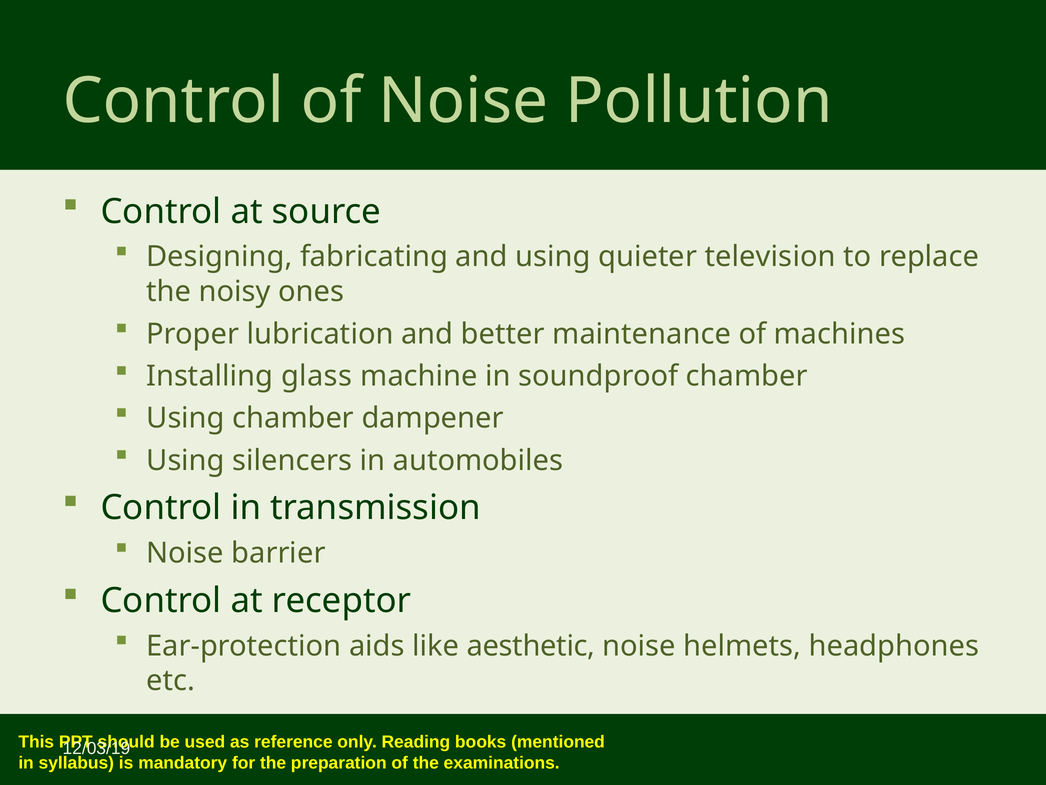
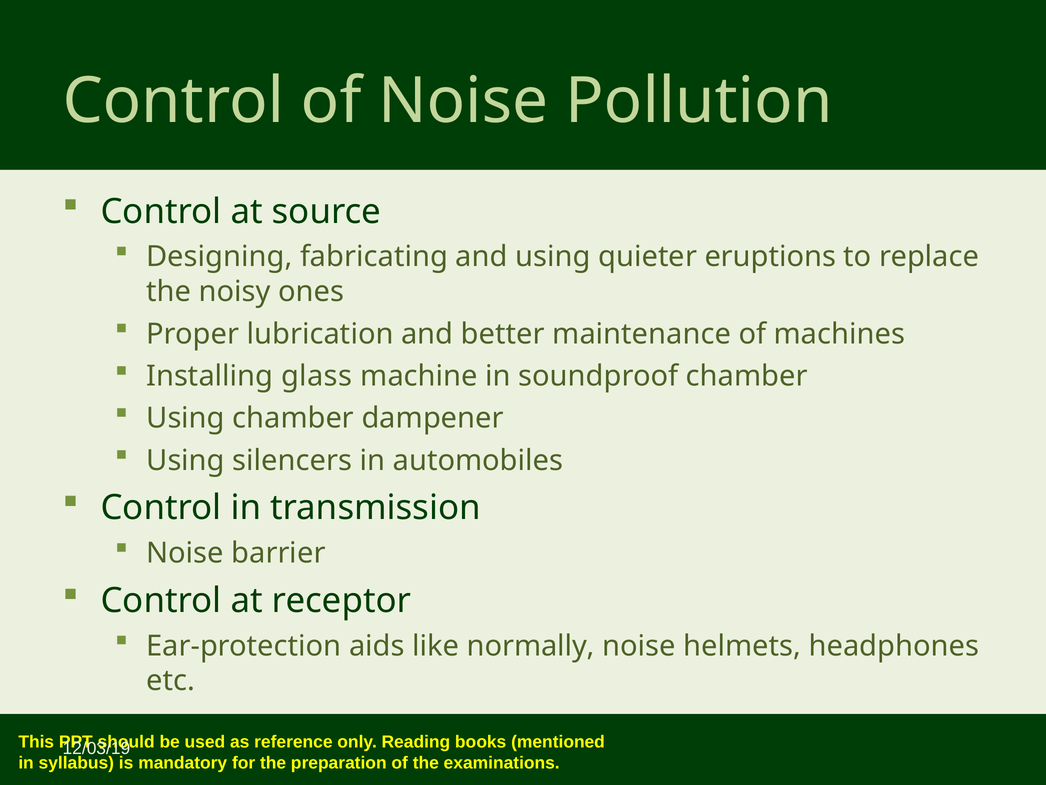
television: television -> eruptions
aesthetic: aesthetic -> normally
